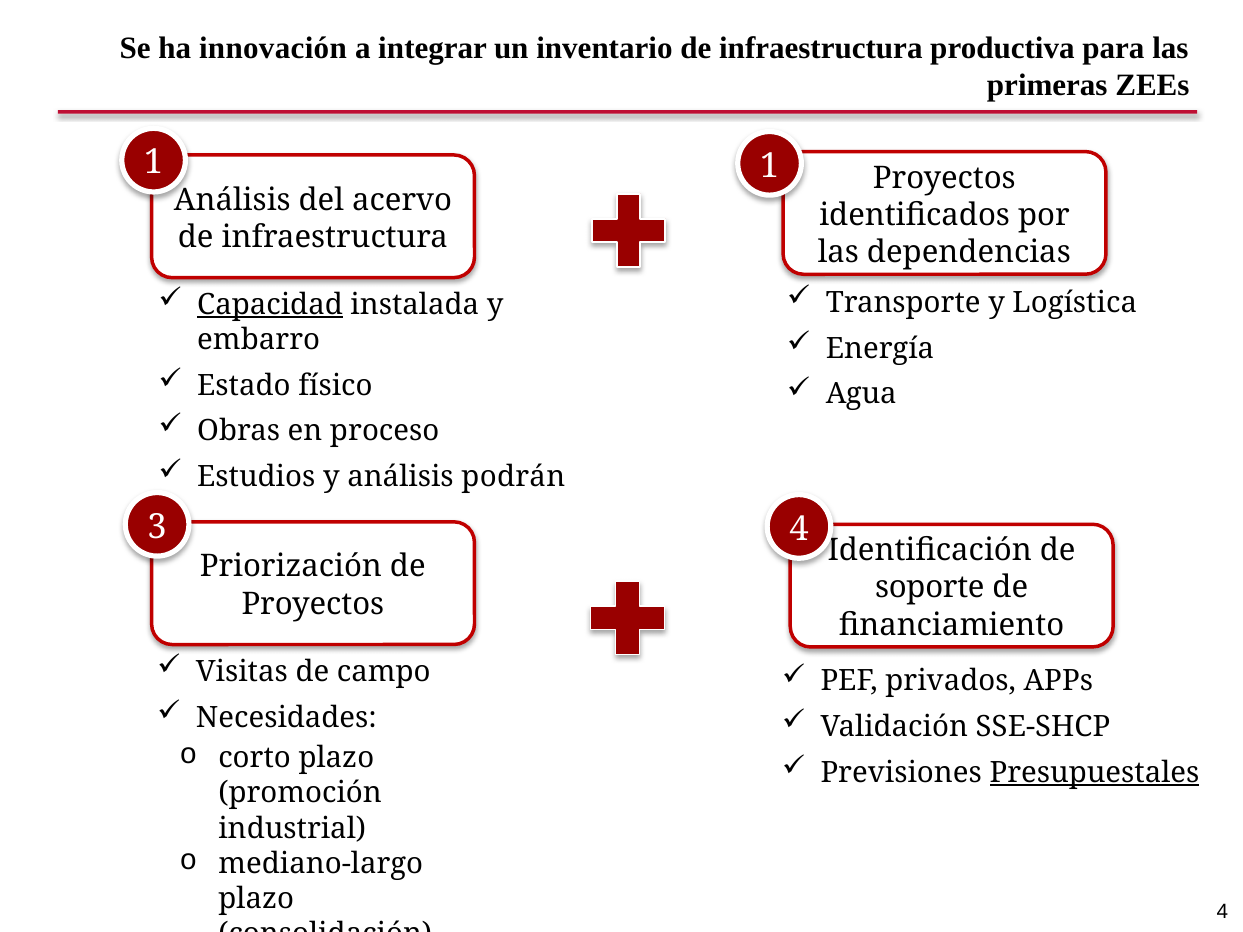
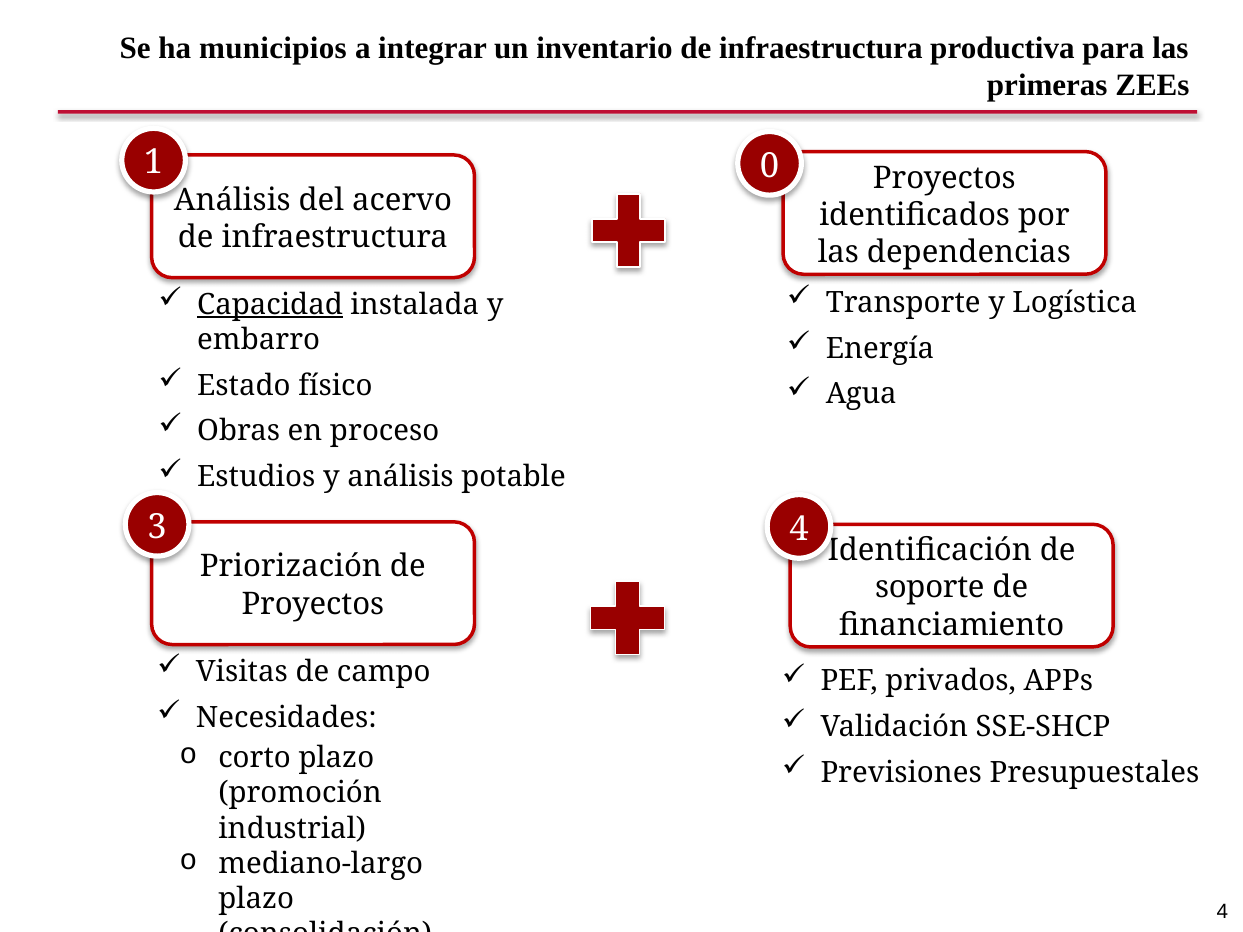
innovación: innovación -> municipios
1 1: 1 -> 0
podrán: podrán -> potable
Presupuestales underline: present -> none
